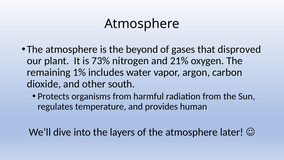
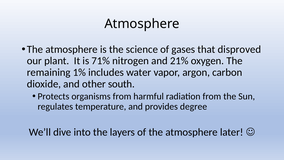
beyond: beyond -> science
73%: 73% -> 71%
human: human -> degree
